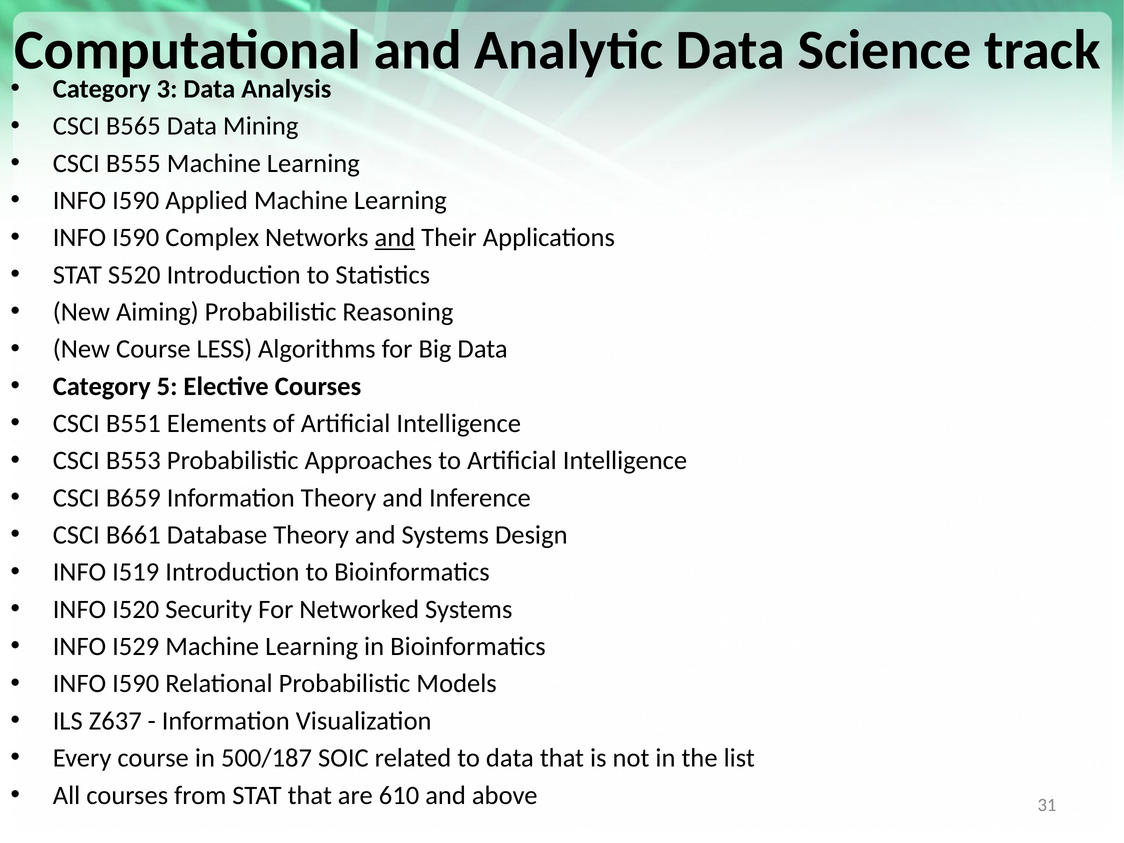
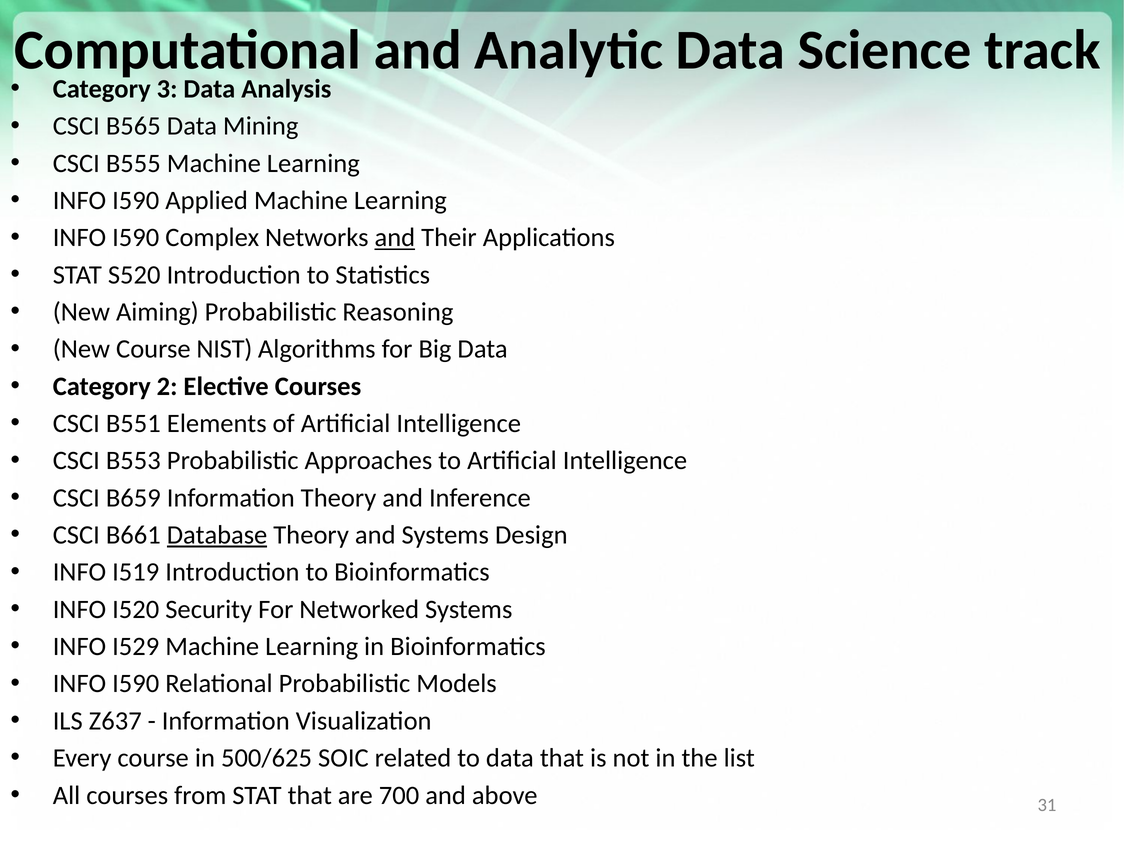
LESS: LESS -> NIST
5: 5 -> 2
Database underline: none -> present
500/187: 500/187 -> 500/625
610: 610 -> 700
